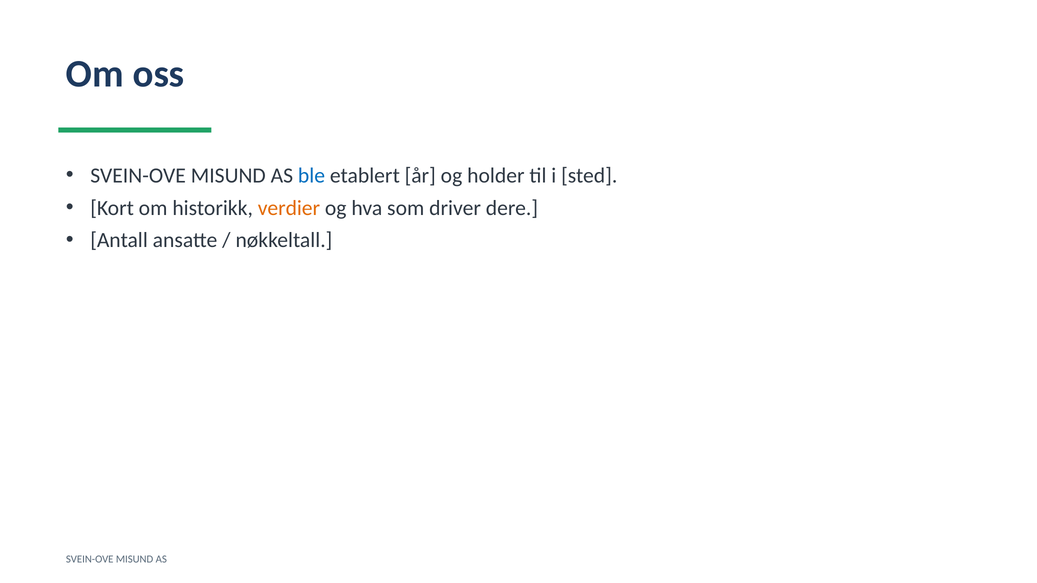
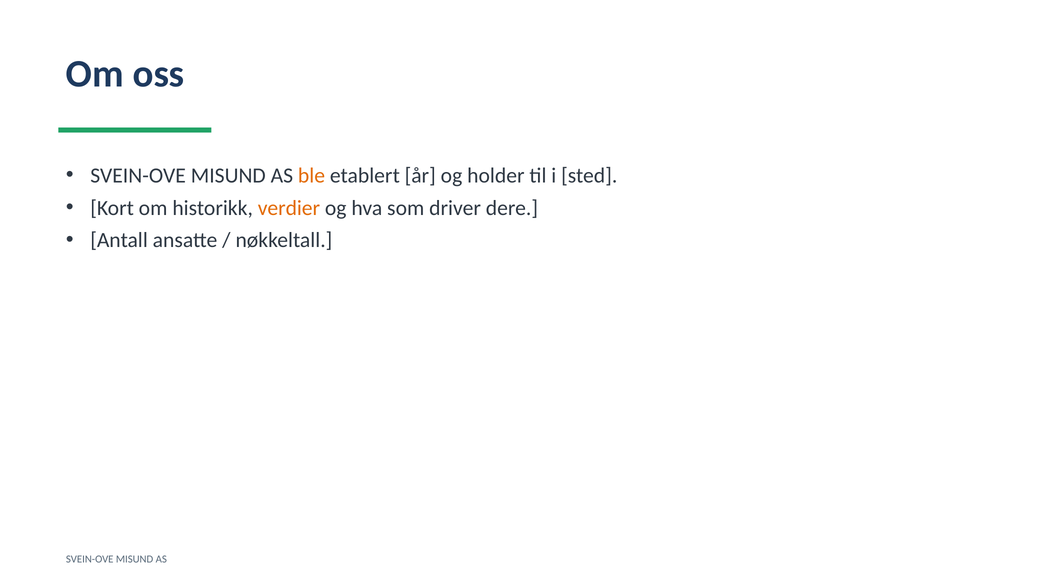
ble colour: blue -> orange
